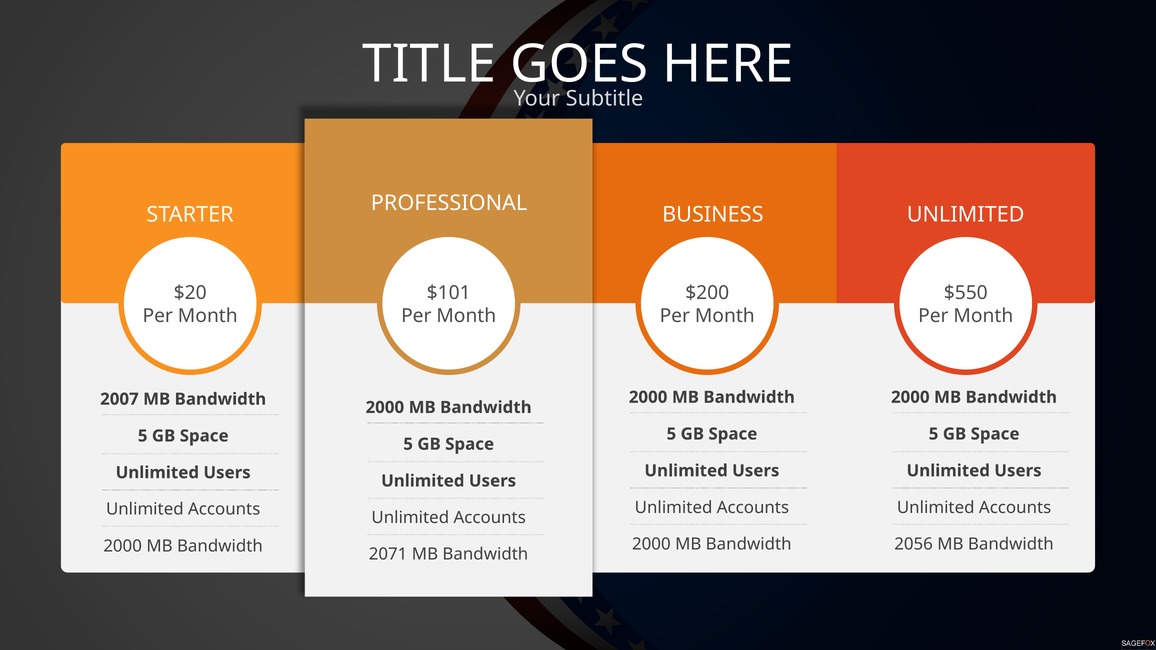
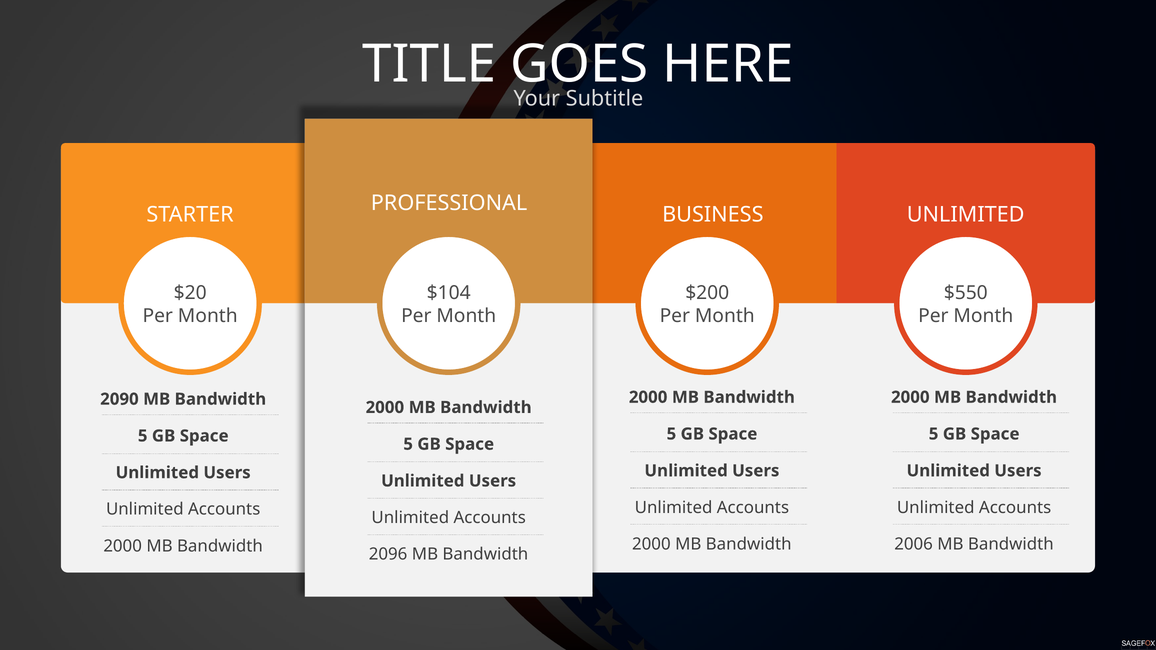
$101: $101 -> $104
2007: 2007 -> 2090
2056: 2056 -> 2006
2071: 2071 -> 2096
